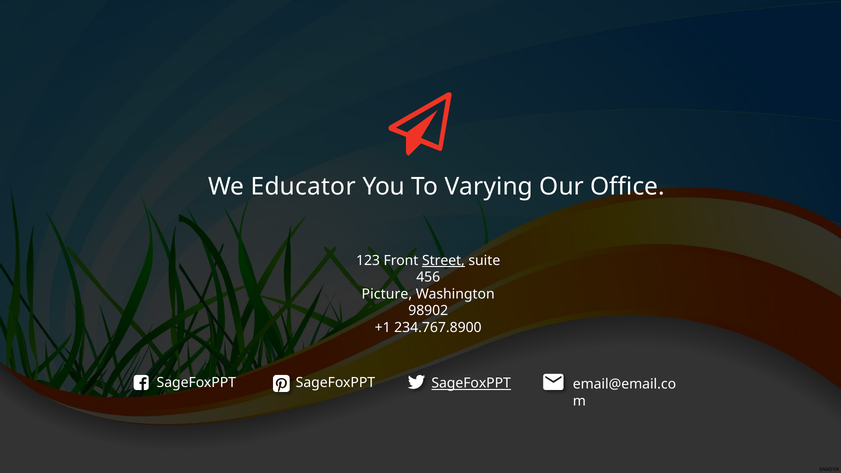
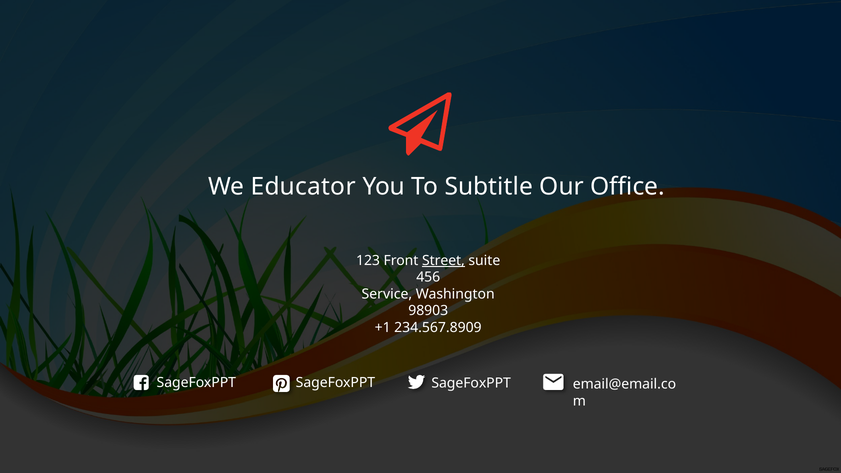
Varying: Varying -> Subtitle
Picture: Picture -> Service
98902: 98902 -> 98903
234.767.8900: 234.767.8900 -> 234.567.8909
SageFoxPPT at (471, 383) underline: present -> none
